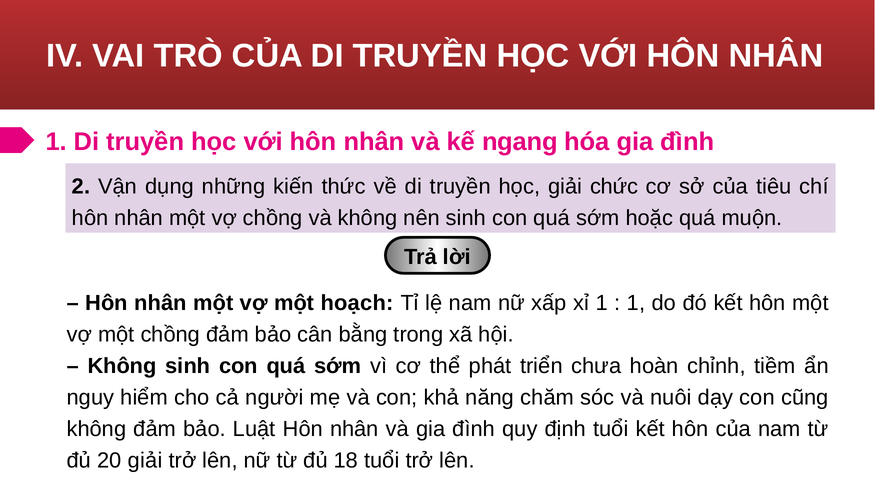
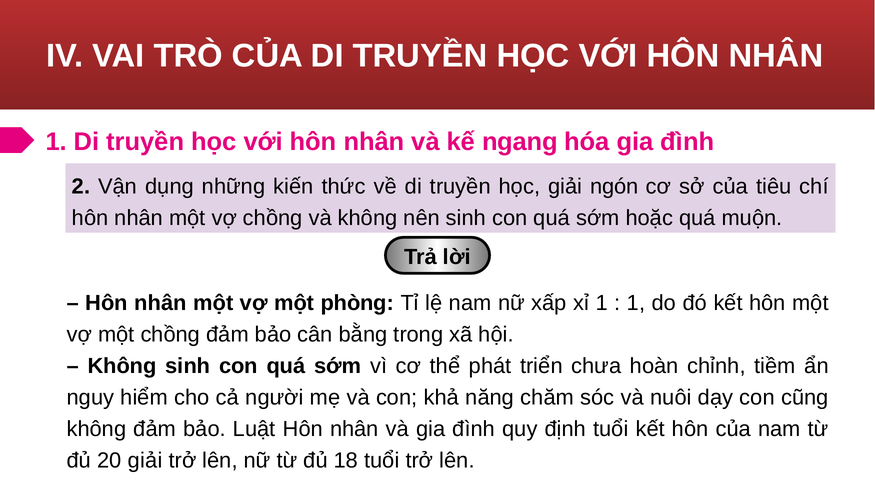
chức: chức -> ngón
hoạch: hoạch -> phòng
